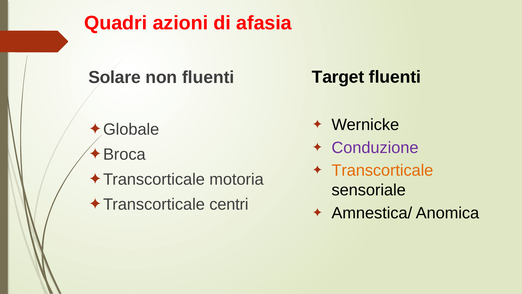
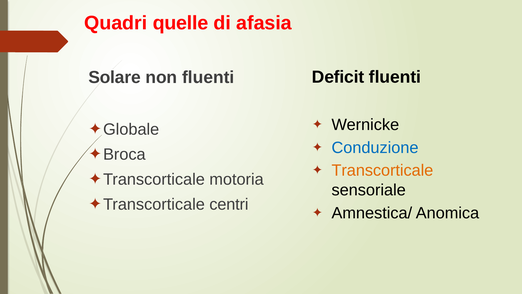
azioni: azioni -> quelle
Target: Target -> Deficit
Conduzione colour: purple -> blue
